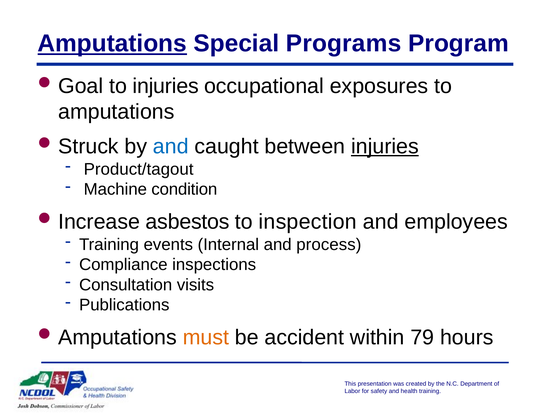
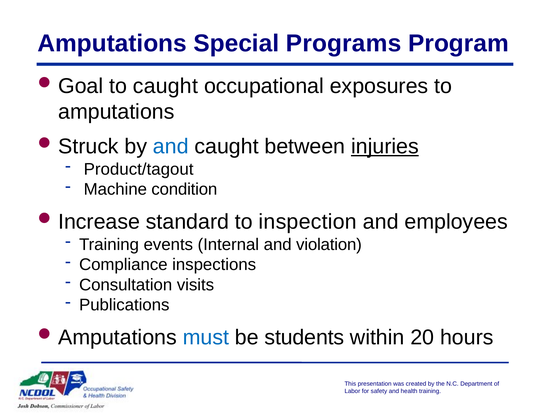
Amputations at (112, 44) underline: present -> none
to injuries: injuries -> caught
asbestos: asbestos -> standard
process: process -> violation
must colour: orange -> blue
accident: accident -> students
79: 79 -> 20
